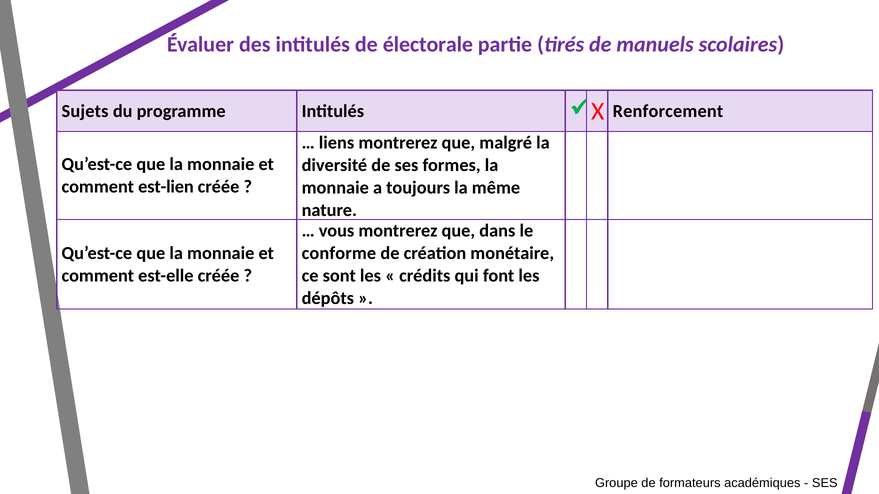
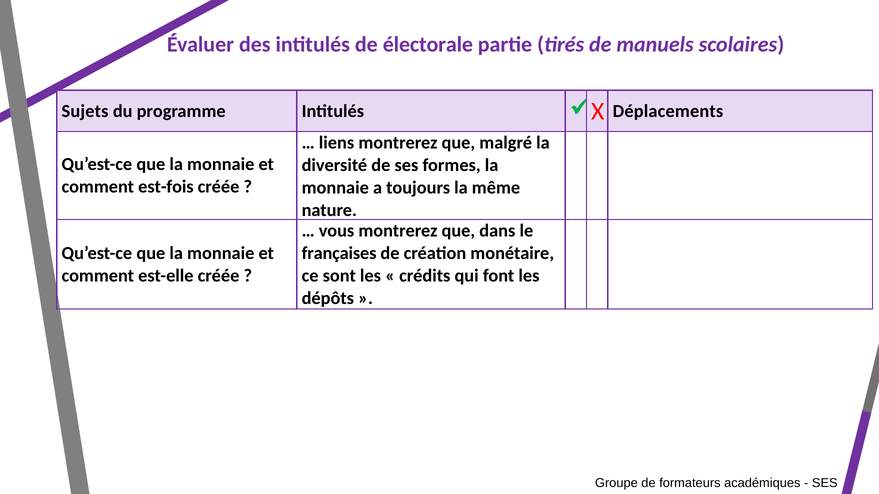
Renforcement: Renforcement -> Déplacements
est-lien: est-lien -> est-fois
conforme: conforme -> françaises
